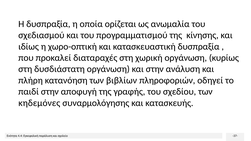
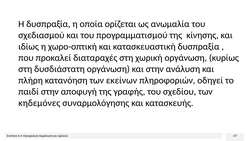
βιβλίων: βιβλίων -> εκείνων
